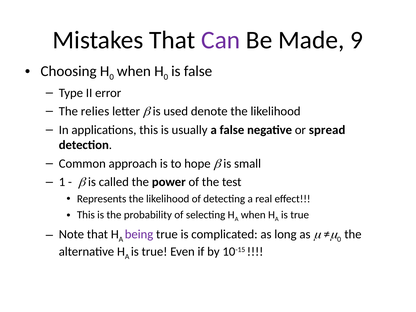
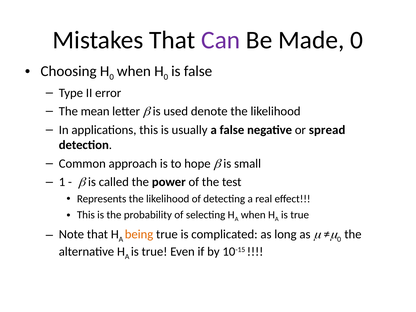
Made 9: 9 -> 0
relies: relies -> mean
being colour: purple -> orange
